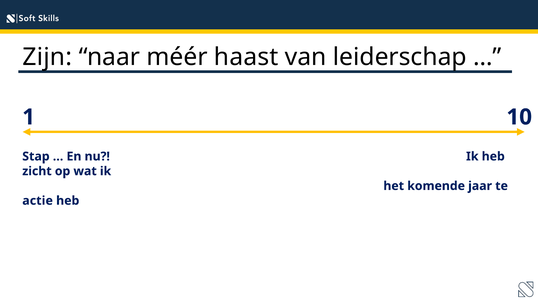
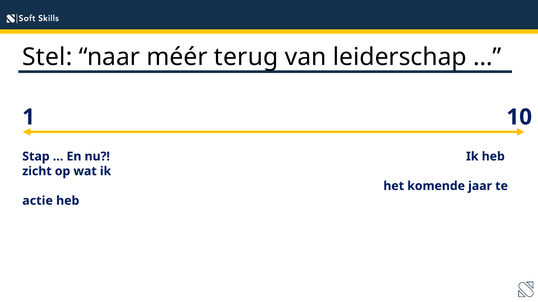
Zijn: Zijn -> Stel
haast: haast -> terug
